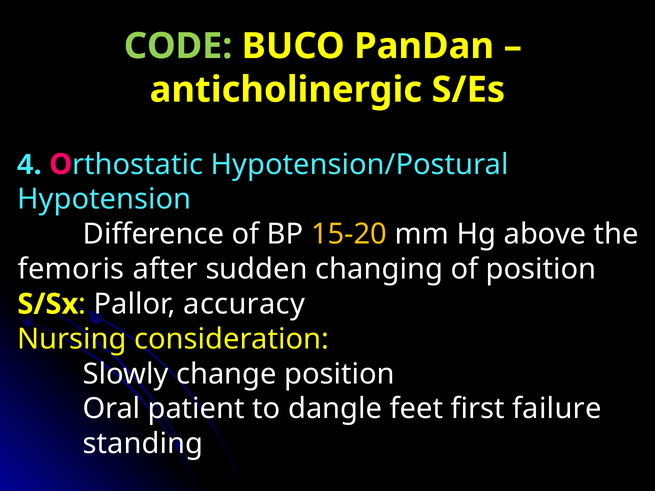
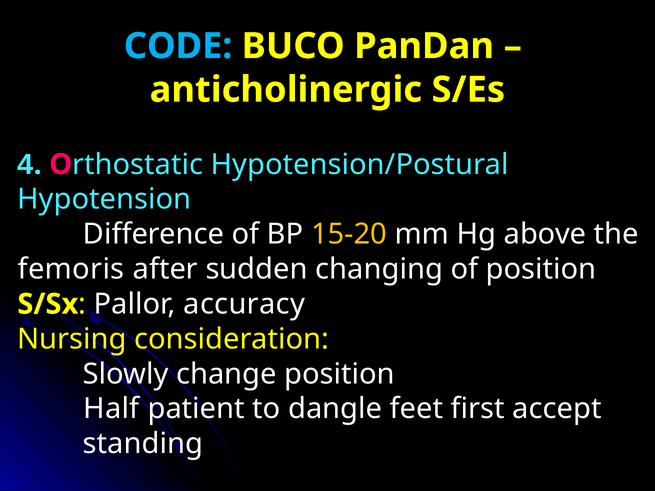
CODE colour: light green -> light blue
Oral: Oral -> Half
failure: failure -> accept
